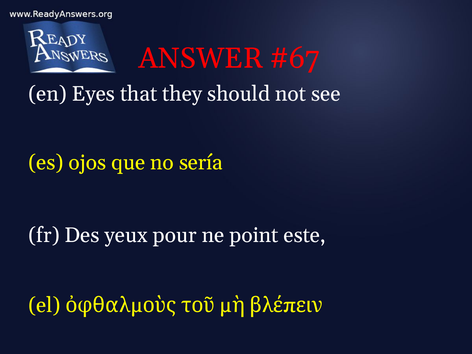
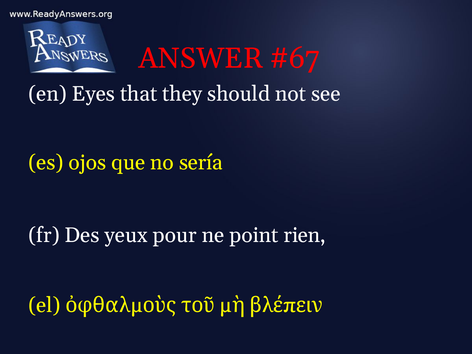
este: este -> rien
